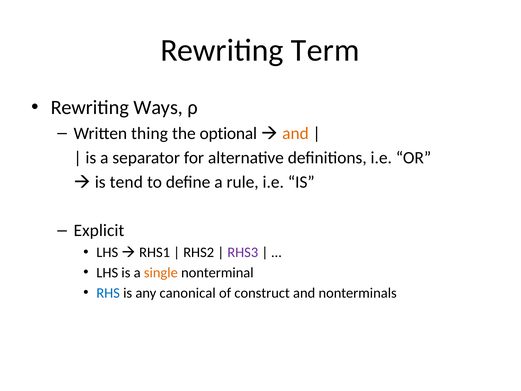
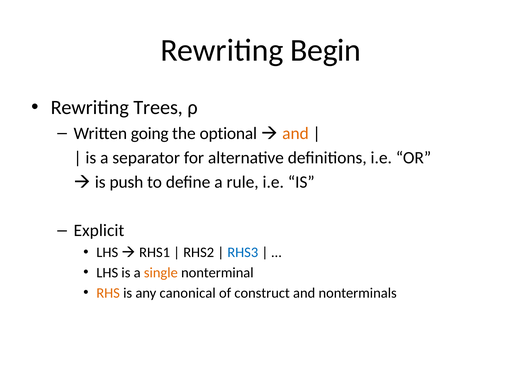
Term: Term -> Begin
Ways: Ways -> Trees
thing: thing -> going
tend: tend -> push
RHS3 colour: purple -> blue
RHS colour: blue -> orange
